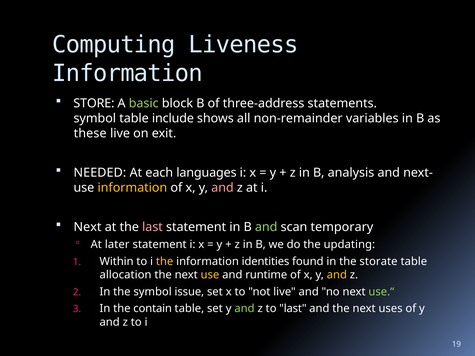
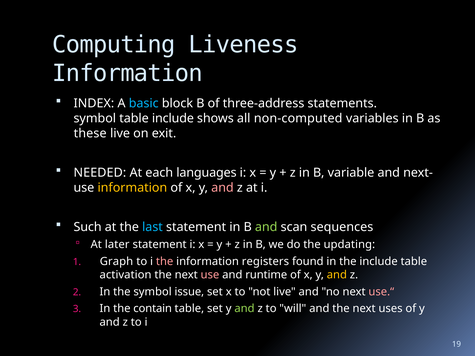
STORE: STORE -> INDEX
basic colour: light green -> light blue
non-remainder: non-remainder -> non-computed
analysis: analysis -> variable
Next at (88, 227): Next -> Such
last at (152, 227) colour: pink -> light blue
temporary: temporary -> sequences
Within: Within -> Graph
the at (165, 262) colour: yellow -> pink
identities: identities -> registers
the storate: storate -> include
allocation: allocation -> activation
use at (210, 275) colour: yellow -> pink
use.“ colour: light green -> pink
to last: last -> will
